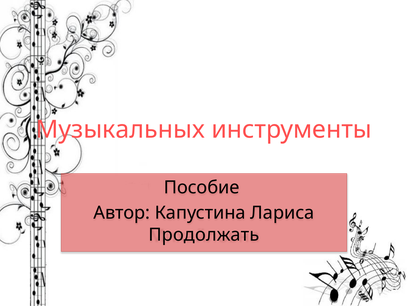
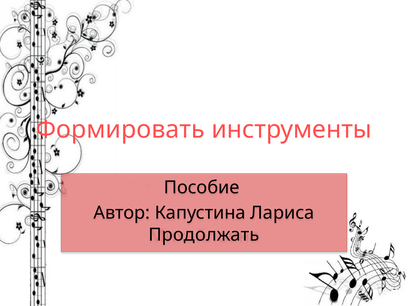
Музыкальных: Музыкальных -> Формировать
